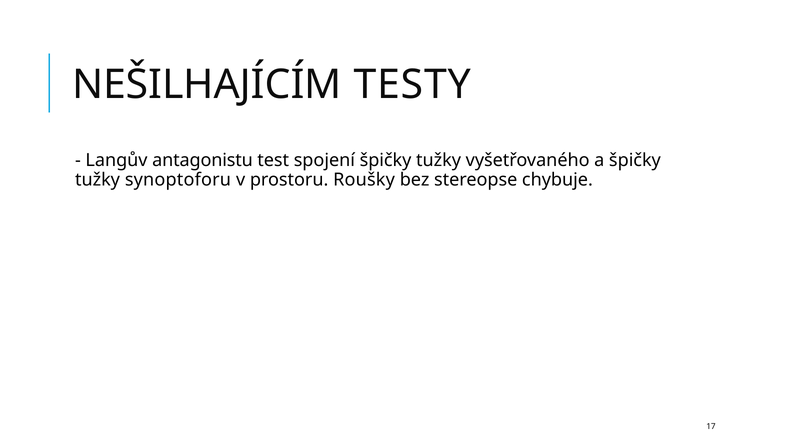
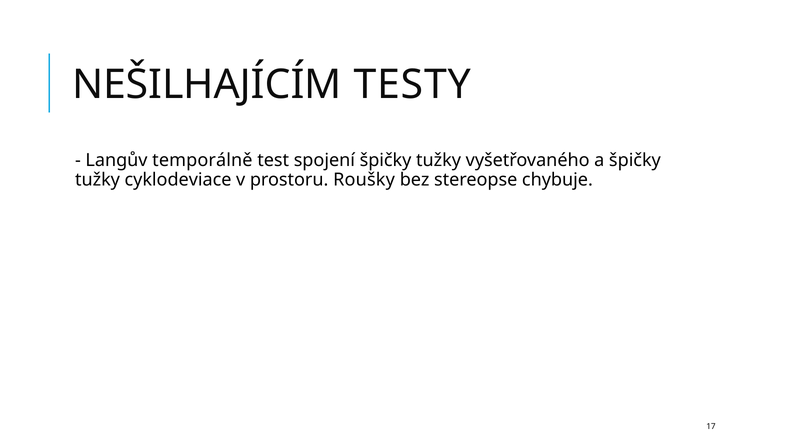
antagonistu: antagonistu -> temporálně
synoptoforu: synoptoforu -> cyklodeviace
